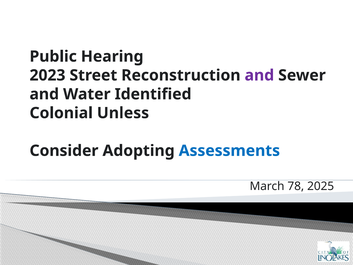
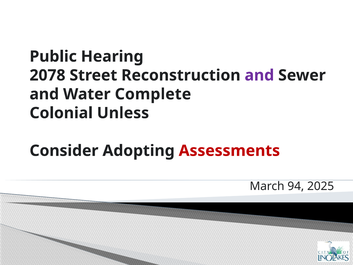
2023: 2023 -> 2078
Identified: Identified -> Complete
Assessments colour: blue -> red
78: 78 -> 94
